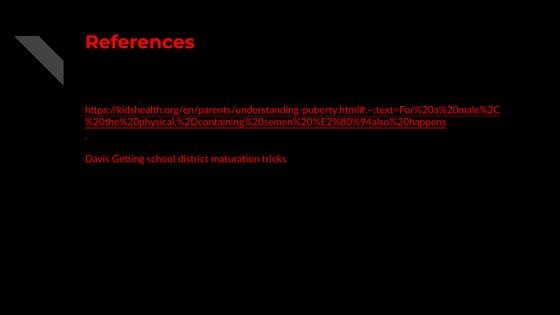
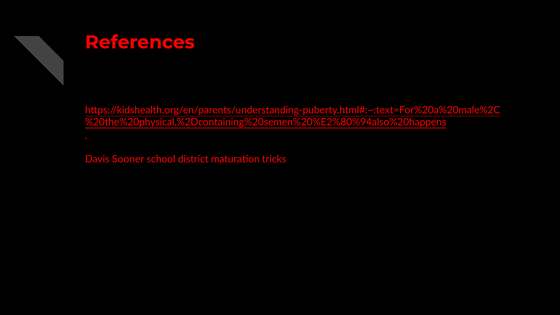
Getting: Getting -> Sooner
